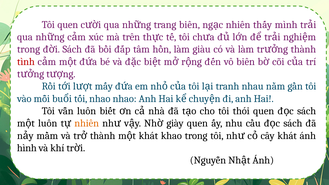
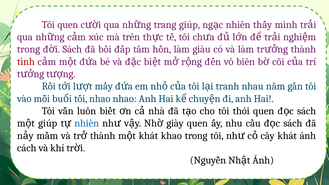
trang biên: biên -> giúp
luôn at (48, 123): luôn -> giúp
nhiên at (87, 123) colour: orange -> blue
hình: hình -> cách
